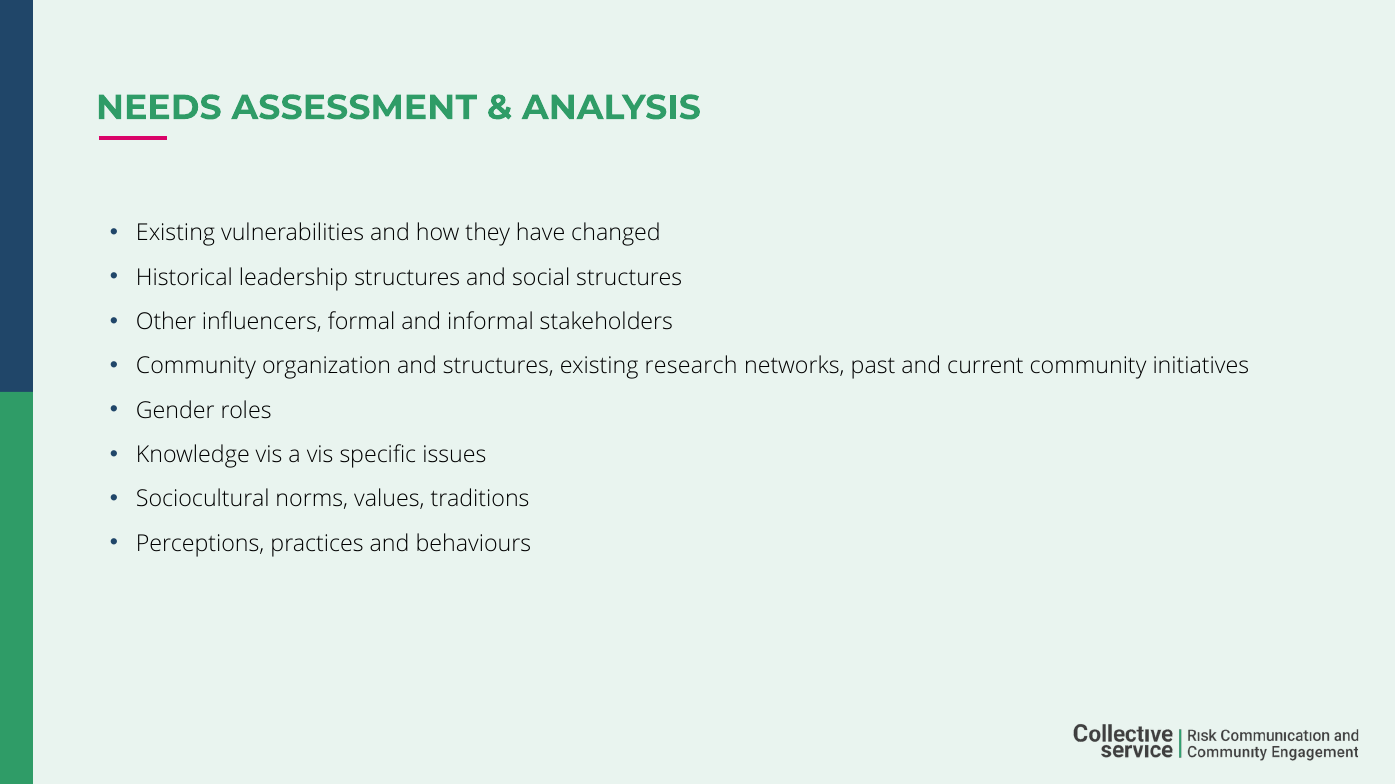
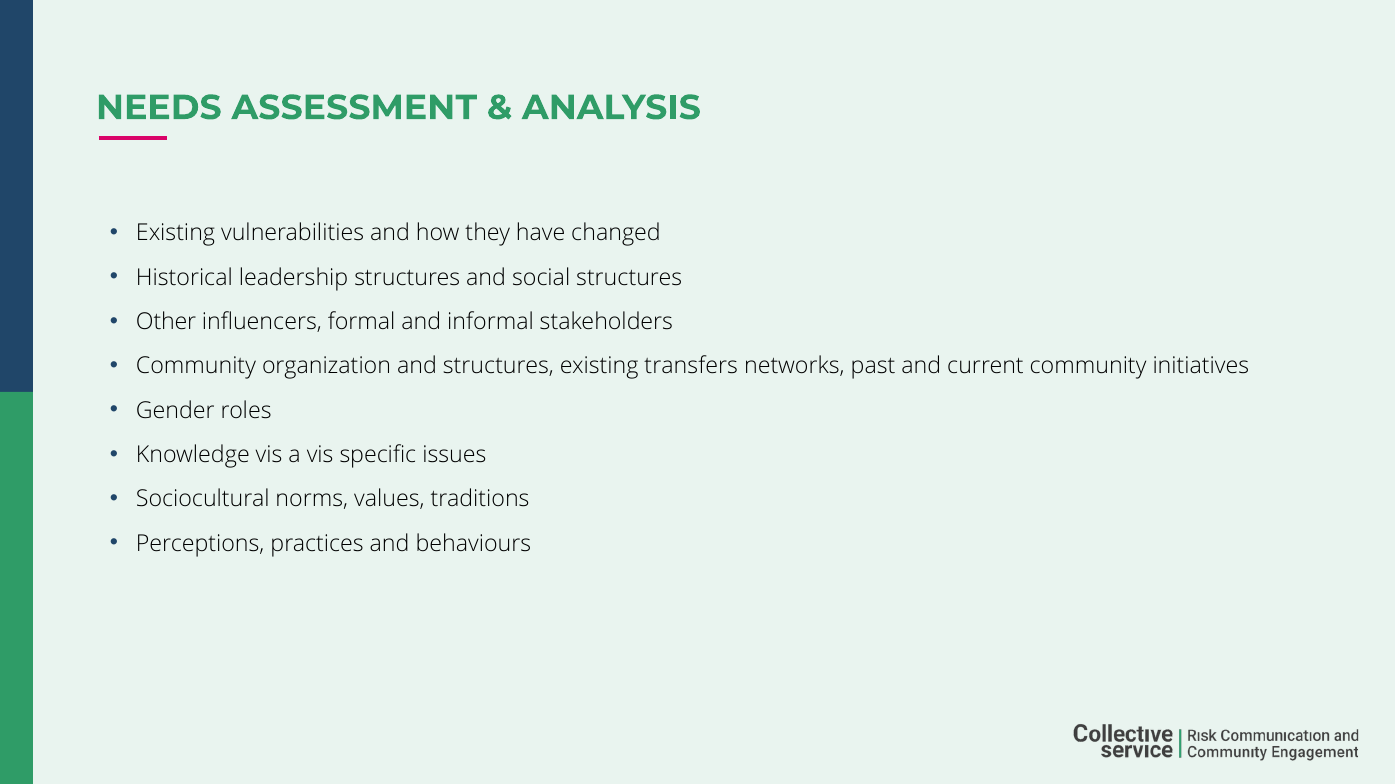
research: research -> transfers
